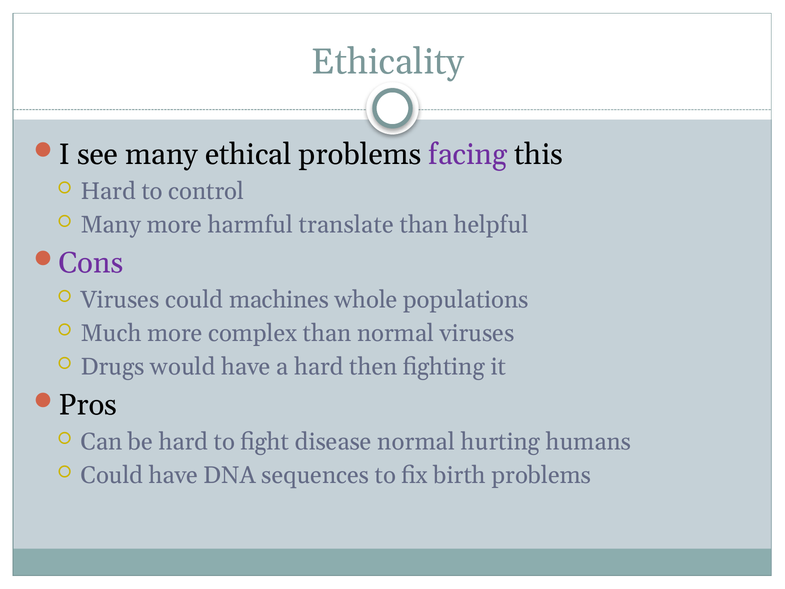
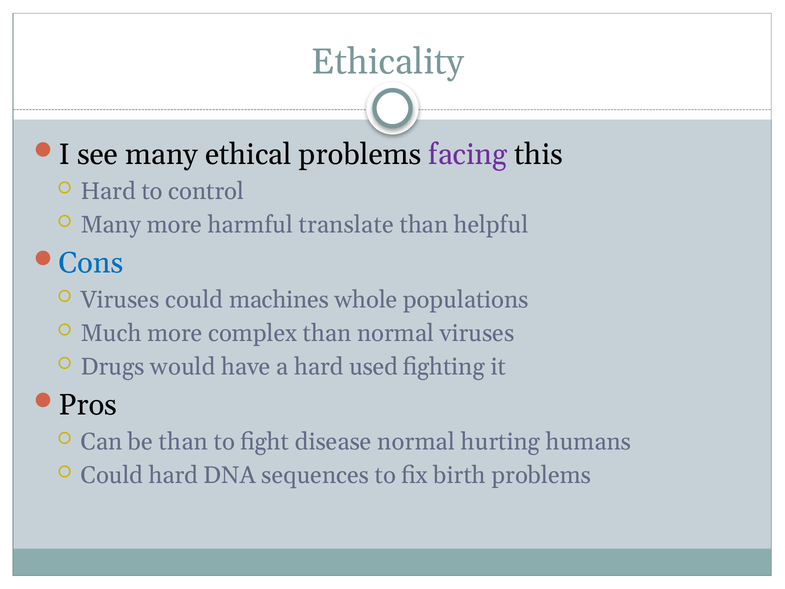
Cons colour: purple -> blue
then: then -> used
be hard: hard -> than
Could have: have -> hard
